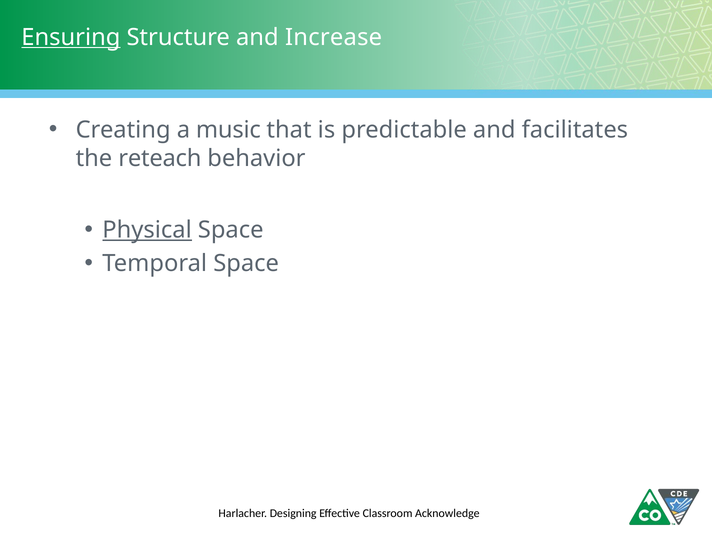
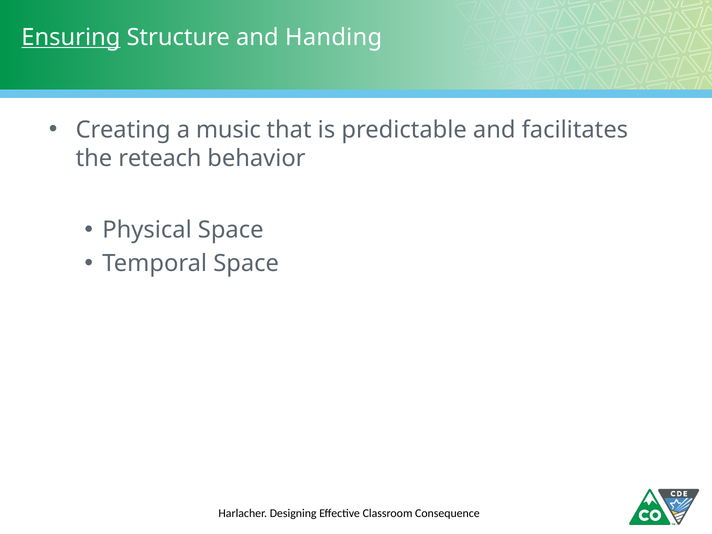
Increase: Increase -> Handing
Physical underline: present -> none
Acknowledge: Acknowledge -> Consequence
